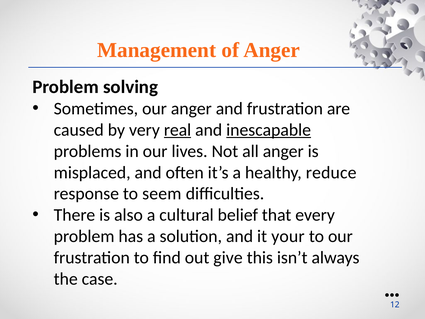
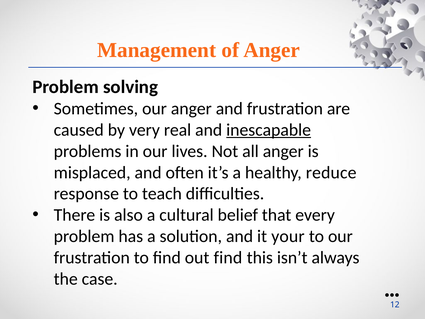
real underline: present -> none
seem: seem -> teach
out give: give -> find
